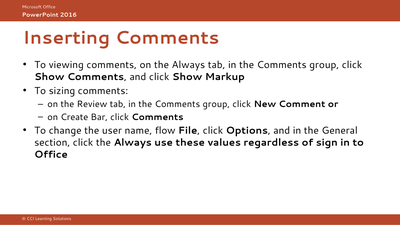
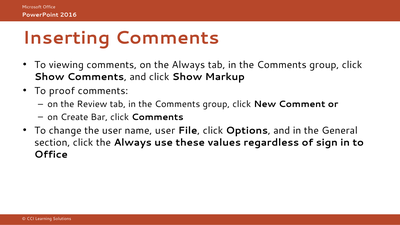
sizing: sizing -> proof
name flow: flow -> user
